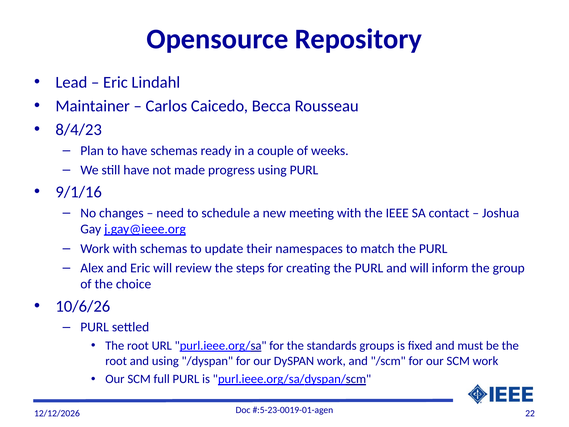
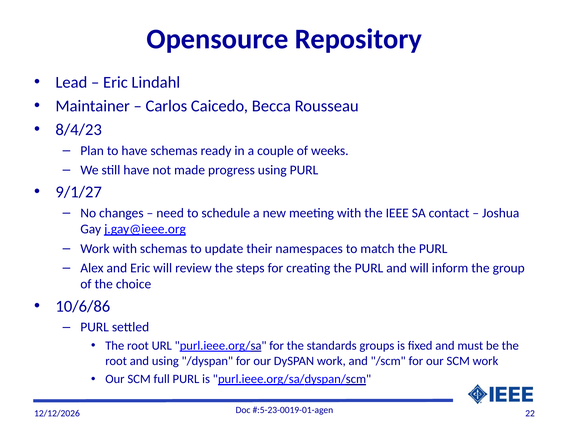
9/1/16: 9/1/16 -> 9/1/27
10/6/26: 10/6/26 -> 10/6/86
